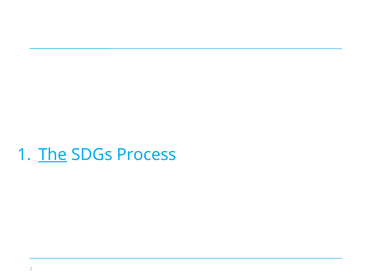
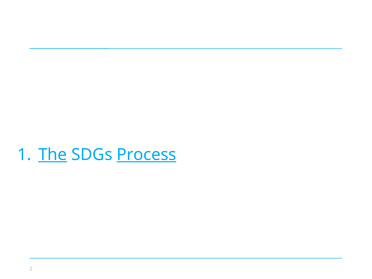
Process underline: none -> present
